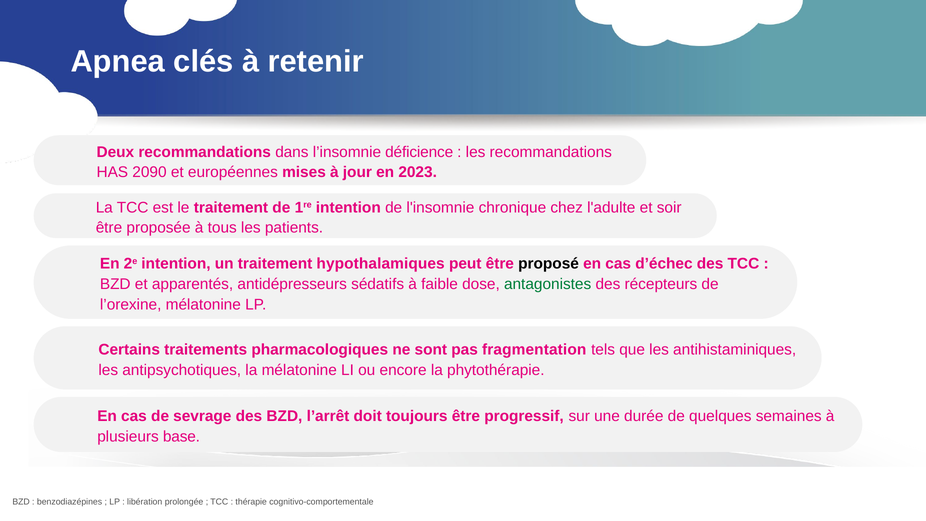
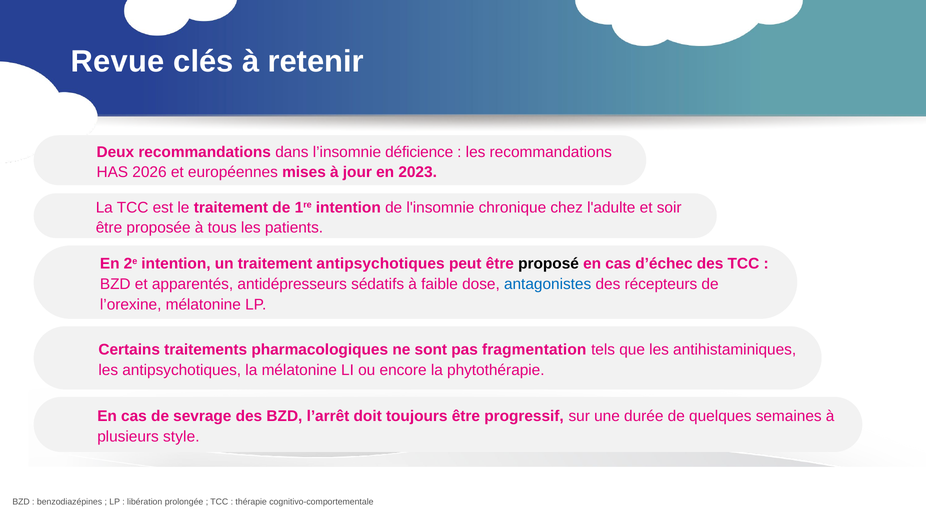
Apnea: Apnea -> Revue
2090: 2090 -> 2026
traitement hypothalamiques: hypothalamiques -> antipsychotiques
antagonistes colour: green -> blue
base: base -> style
